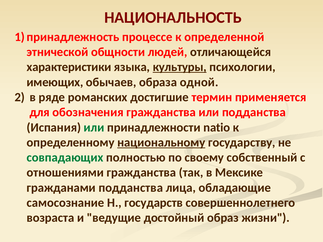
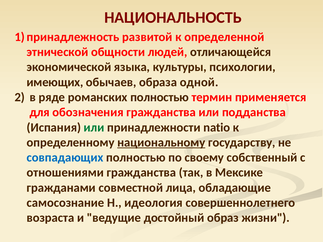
процессе: процессе -> развитой
характеристики: характеристики -> экономической
культуры underline: present -> none
романских достигшие: достигшие -> полностью
совпадающих colour: green -> blue
гражданами подданства: подданства -> совместной
государств: государств -> идеология
